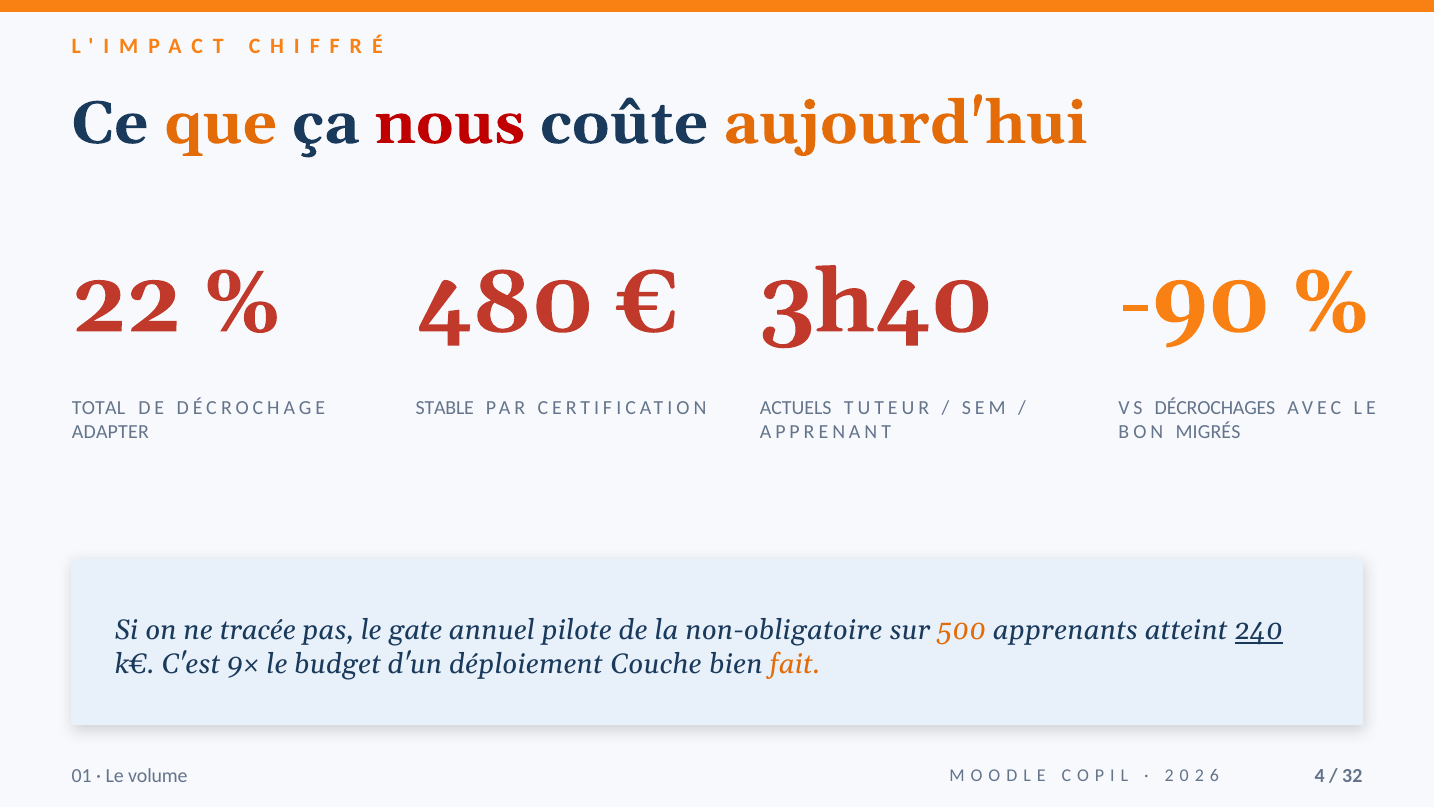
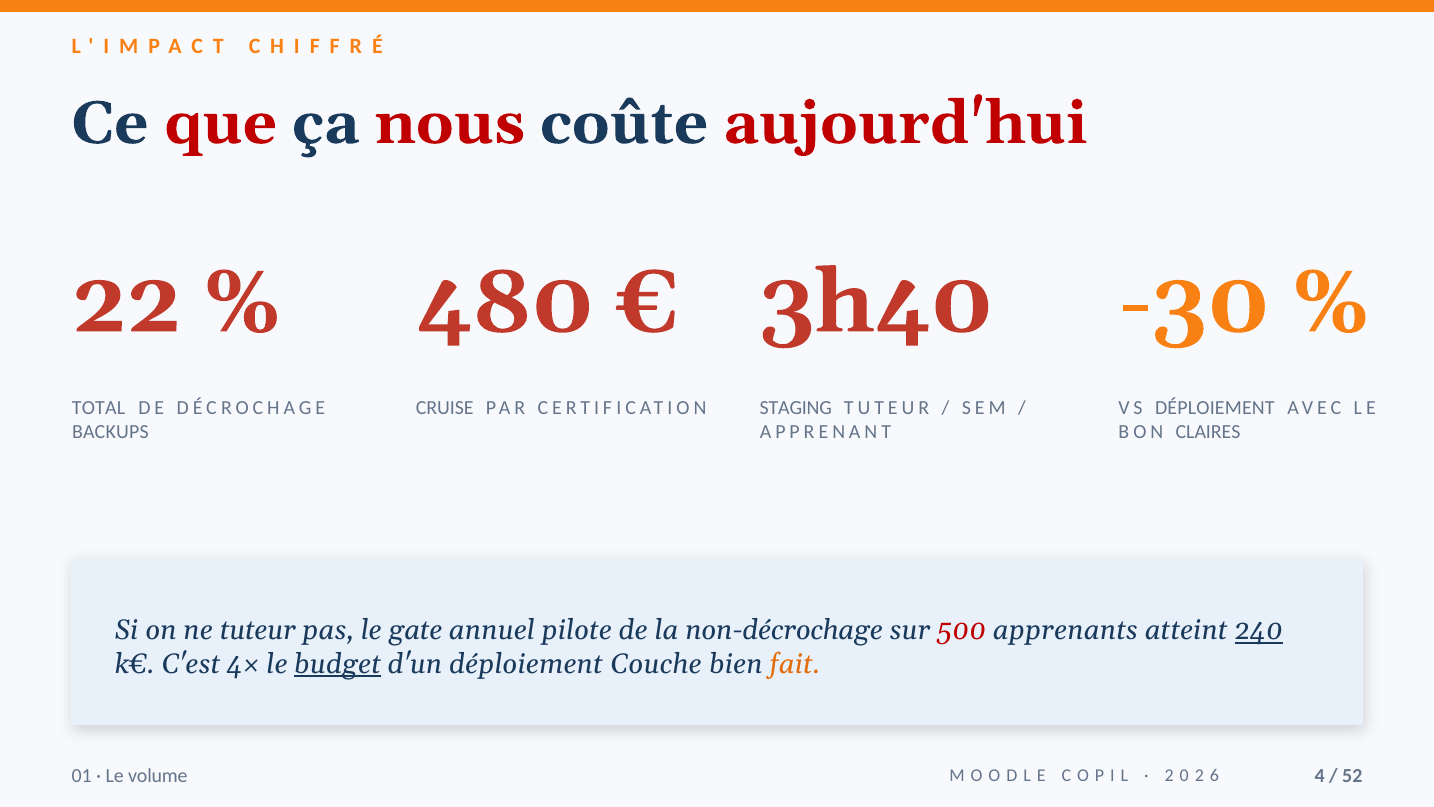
que colour: orange -> red
aujourd'hui colour: orange -> red
-90: -90 -> -30
STABLE: STABLE -> CRUISE
ACTUELS: ACTUELS -> STAGING
VS DÉCROCHAGES: DÉCROCHAGES -> DÉPLOIEMENT
ADAPTER: ADAPTER -> BACKUPS
MIGRÉS: MIGRÉS -> CLAIRES
ne tracée: tracée -> tuteur
non-obligatoire: non-obligatoire -> non-décrochage
500 colour: orange -> red
9×: 9× -> 4×
budget underline: none -> present
32: 32 -> 52
